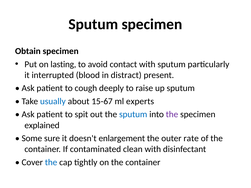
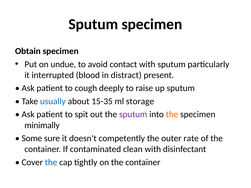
lasting: lasting -> undue
15-67: 15-67 -> 15-35
experts: experts -> storage
sputum at (133, 115) colour: blue -> purple
the at (172, 115) colour: purple -> orange
explained: explained -> minimally
enlargement: enlargement -> competently
